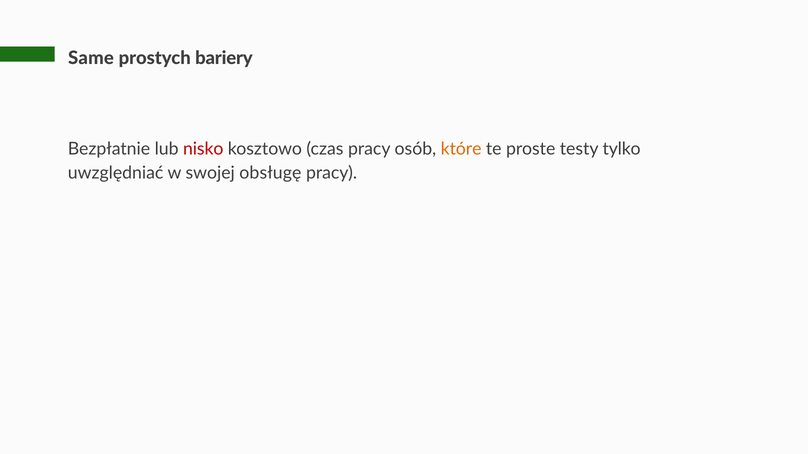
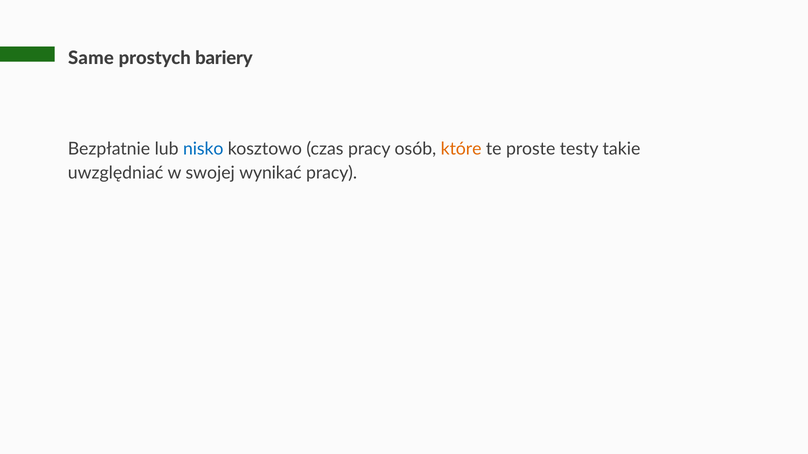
nisko colour: red -> blue
tylko: tylko -> takie
obsługę: obsługę -> wynikać
